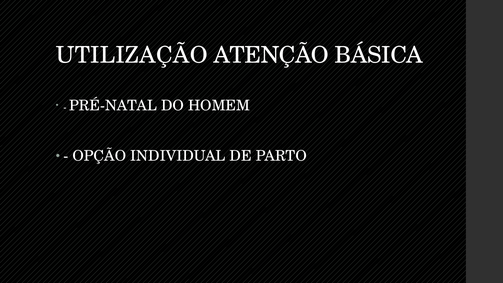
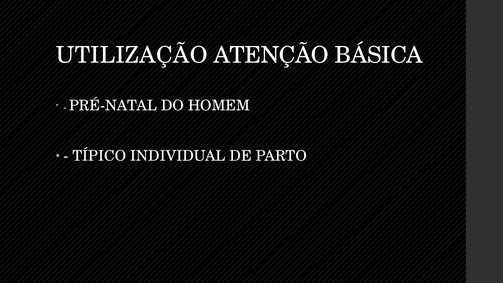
OPÇÃO: OPÇÃO -> TÍPICO
